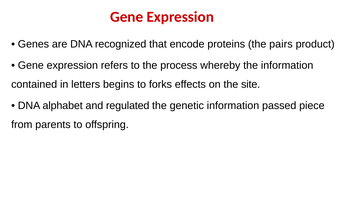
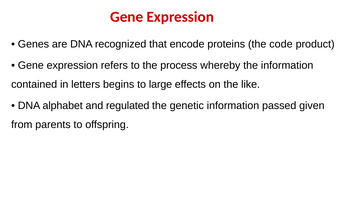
pairs: pairs -> code
forks: forks -> large
site: site -> like
piece: piece -> given
